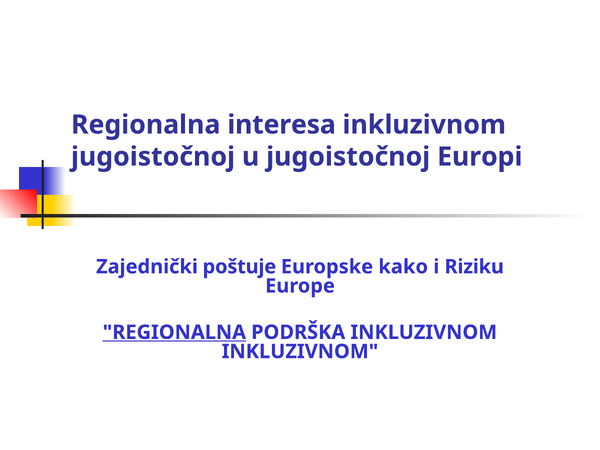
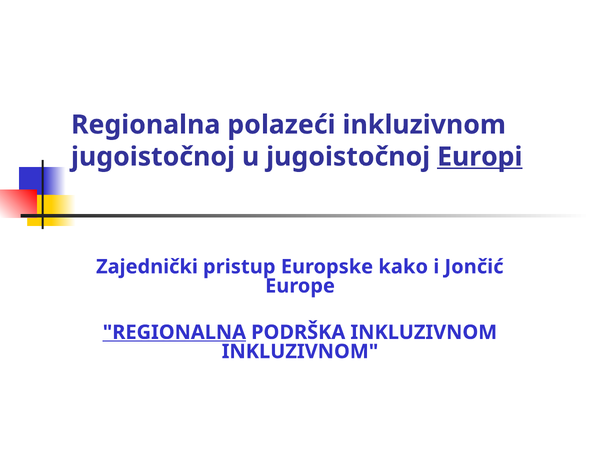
interesa: interesa -> polazeći
Europi underline: none -> present
poštuje: poštuje -> pristup
Riziku: Riziku -> Jončić
